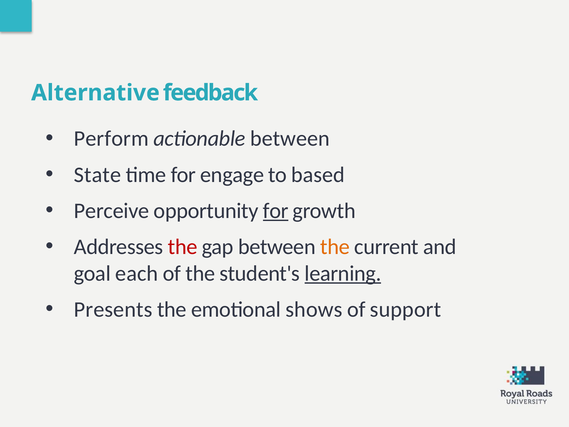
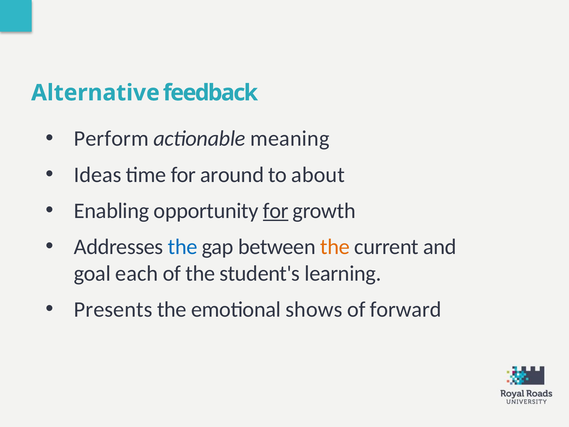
actionable between: between -> meaning
State: State -> Ideas
engage: engage -> around
based: based -> about
Perceive: Perceive -> Enabling
the at (183, 247) colour: red -> blue
learning underline: present -> none
support: support -> forward
